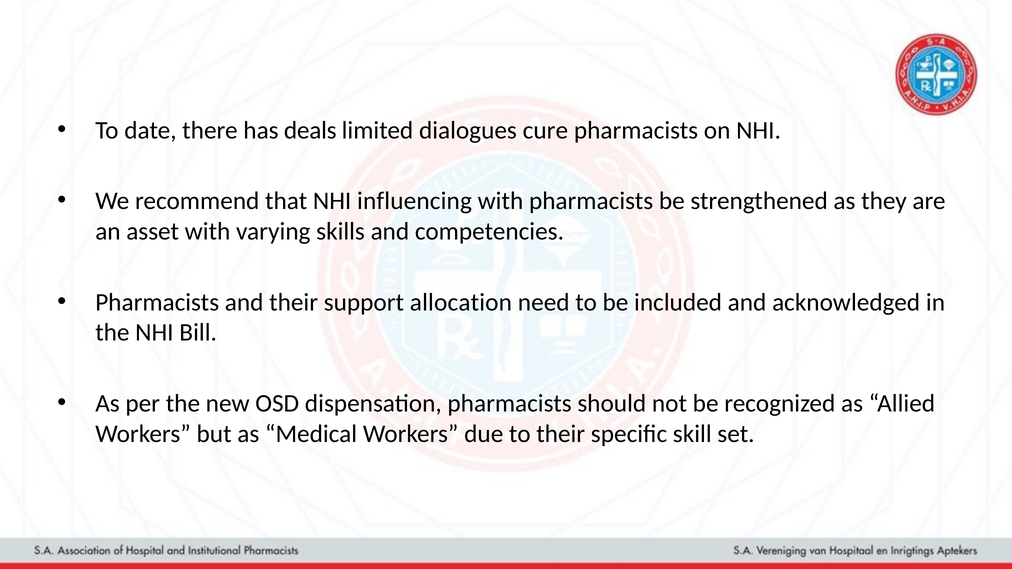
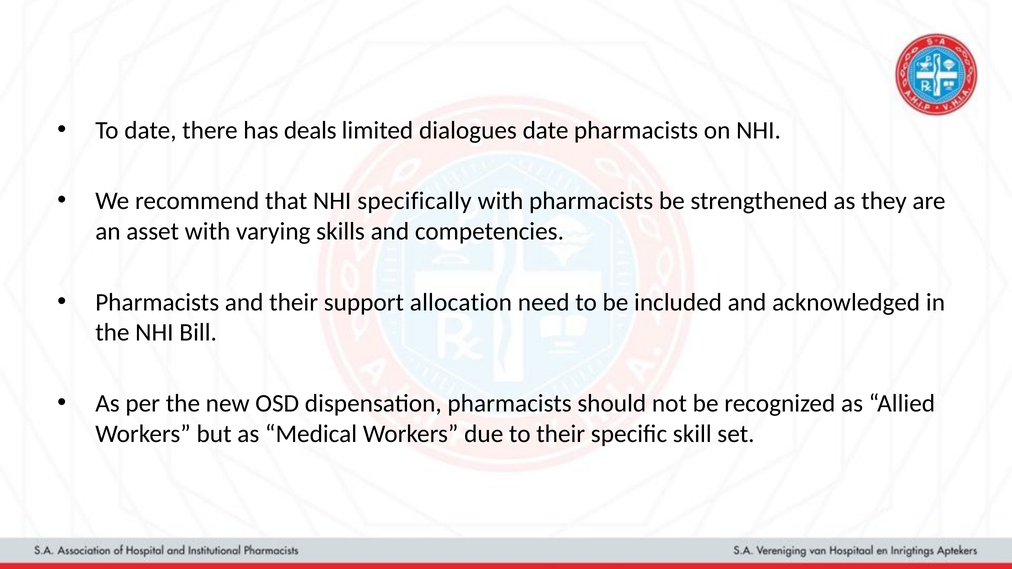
dialogues cure: cure -> date
influencing: influencing -> specifically
